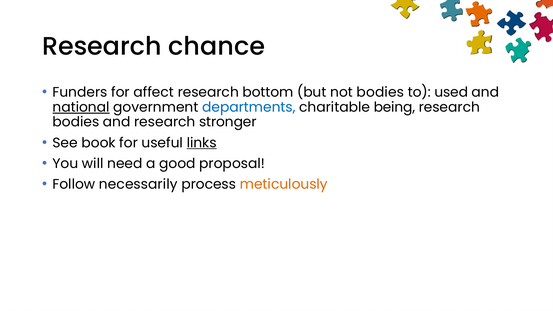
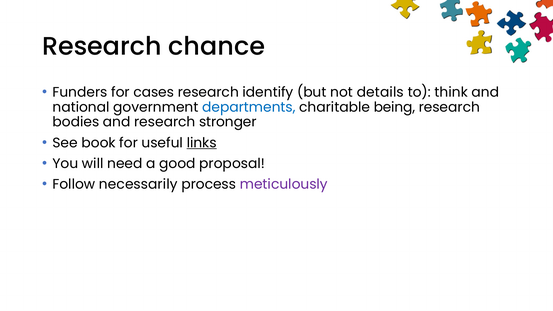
affect: affect -> cases
bottom: bottom -> identify
not bodies: bodies -> details
used: used -> think
national underline: present -> none
meticulously colour: orange -> purple
